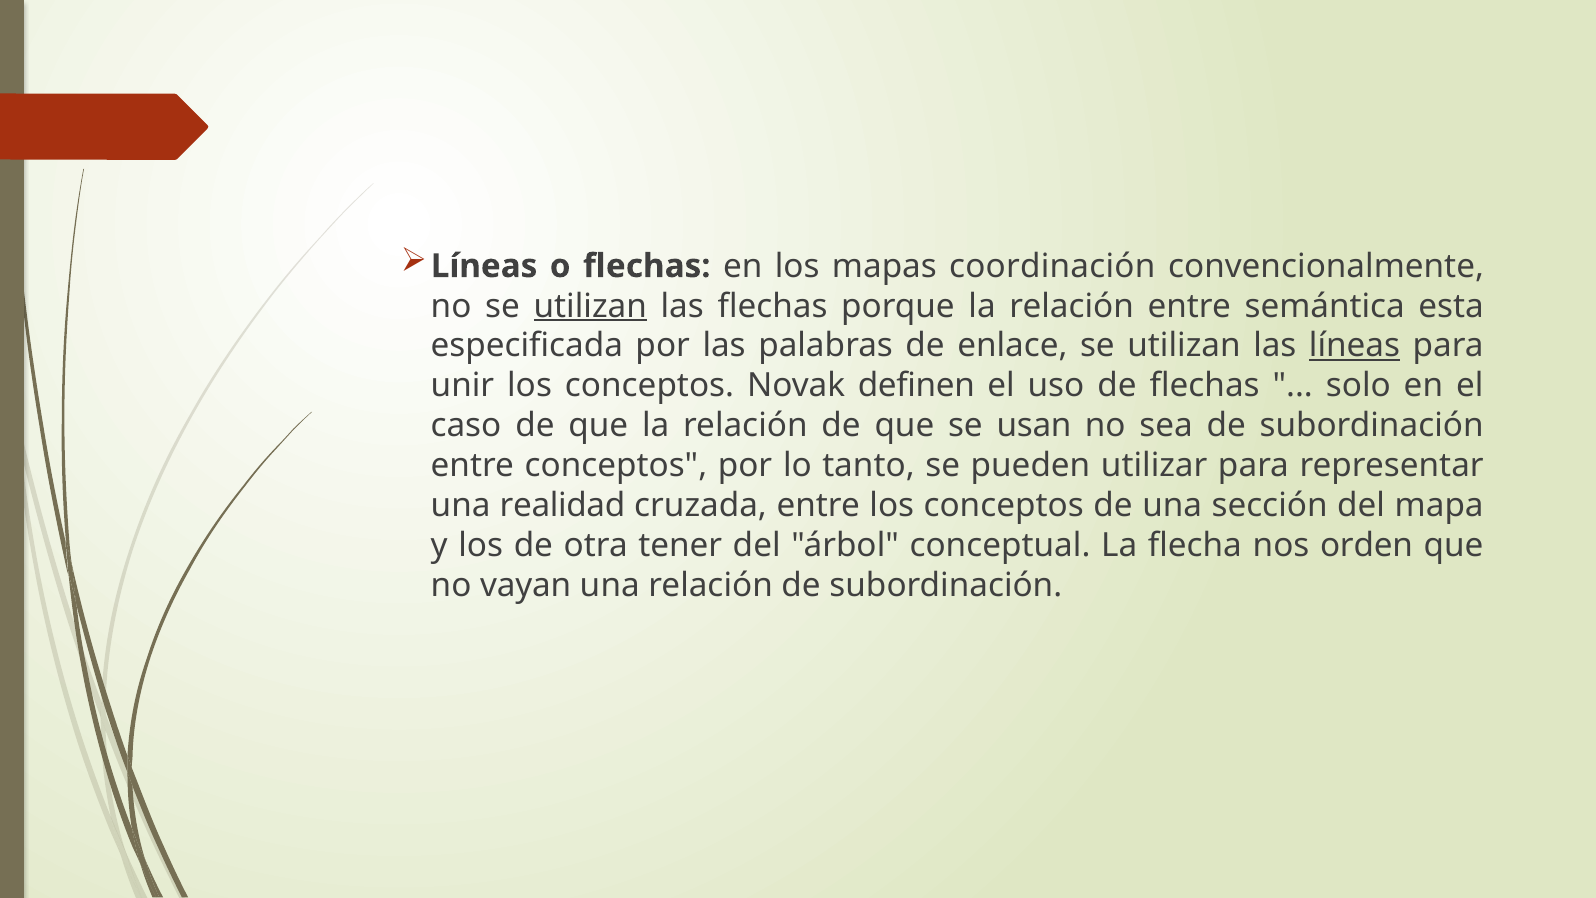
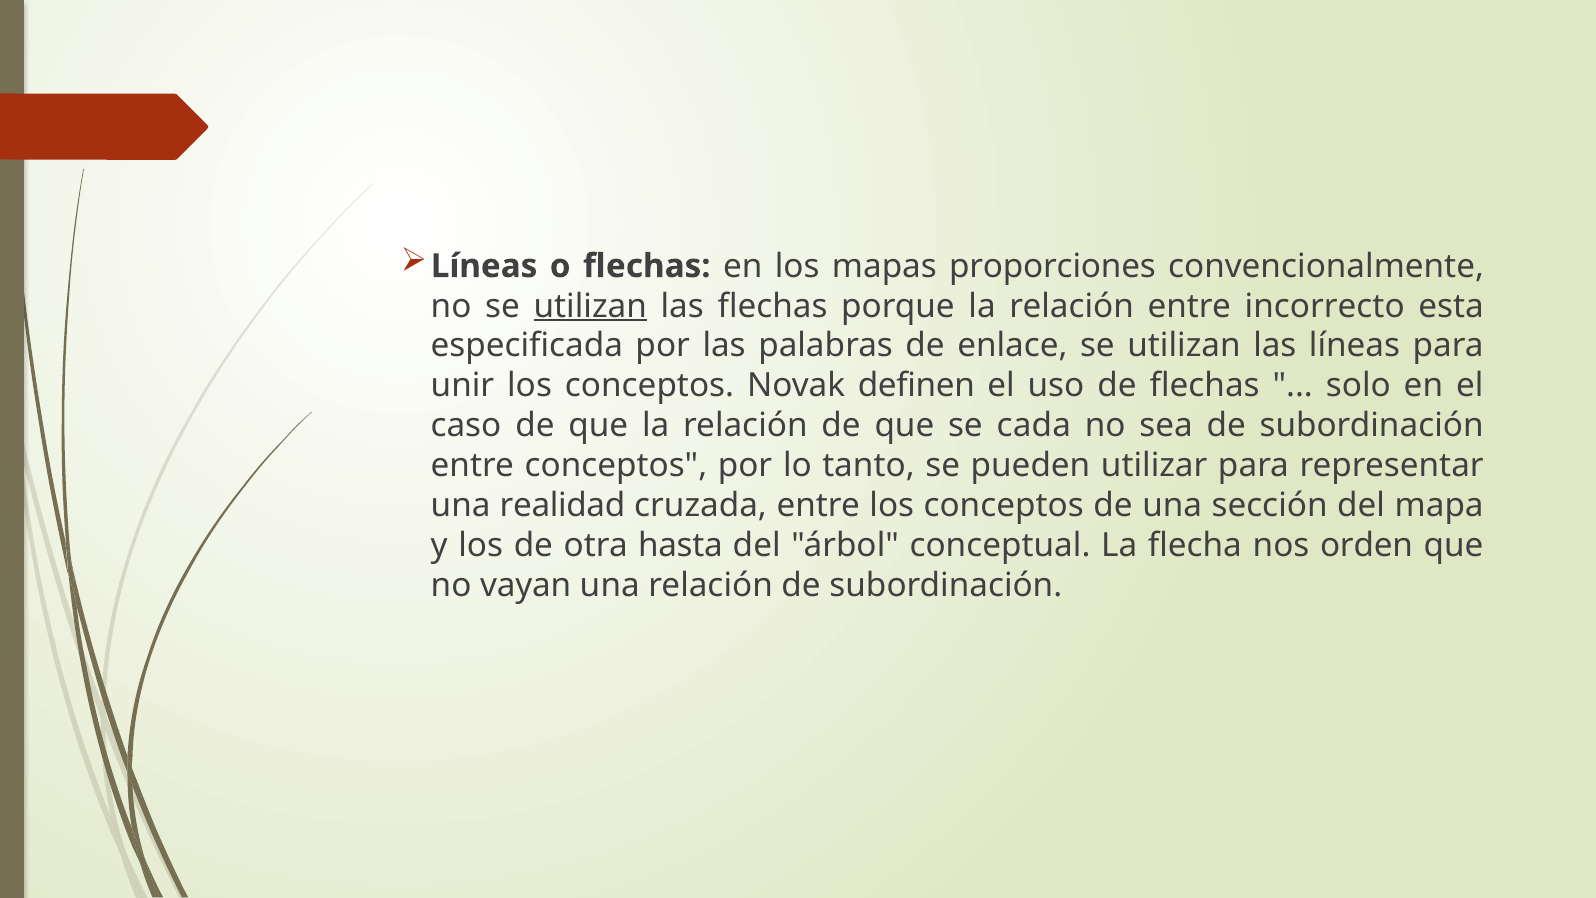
coordinación: coordinación -> proporciones
semántica: semántica -> incorrecto
líneas at (1355, 346) underline: present -> none
usan: usan -> cada
tener: tener -> hasta
